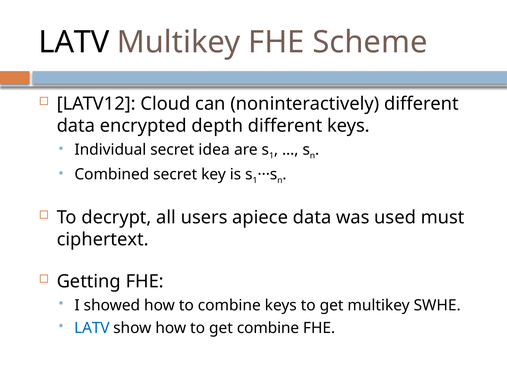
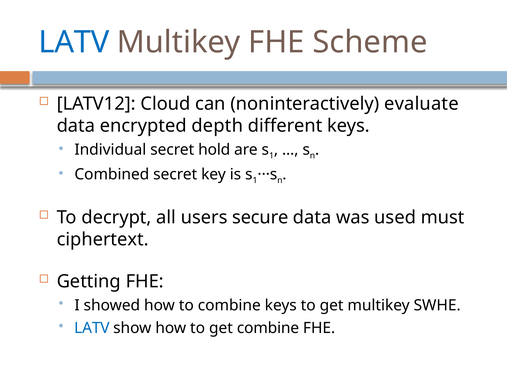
LATV at (74, 42) colour: black -> blue
noninteractively different: different -> evaluate
idea: idea -> hold
apiece: apiece -> secure
